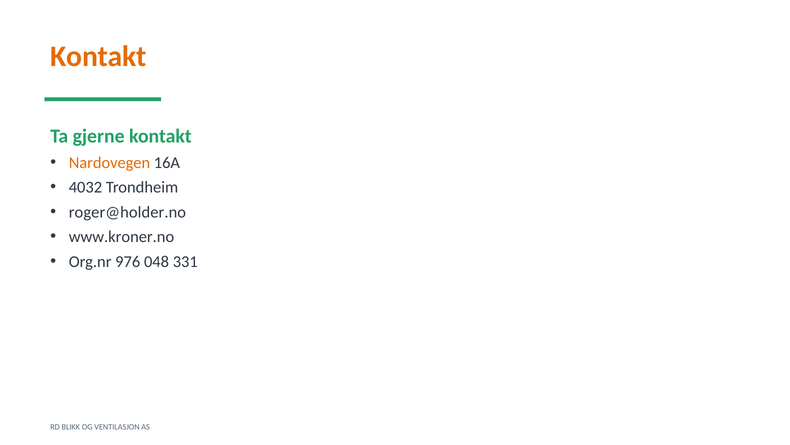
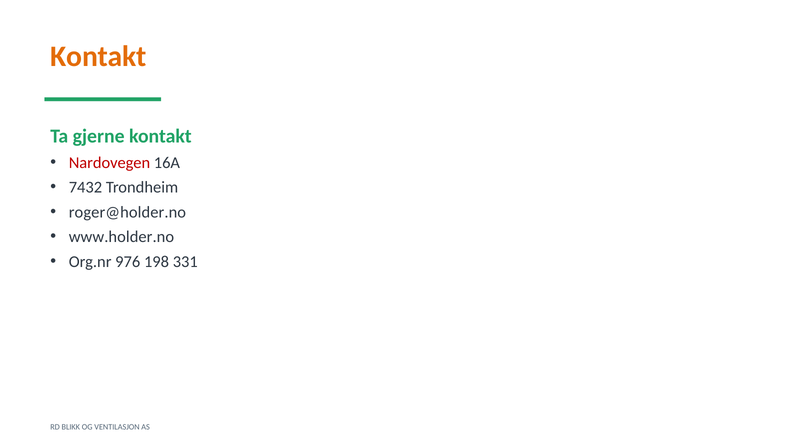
Nardovegen colour: orange -> red
4032: 4032 -> 7432
www.kroner.no: www.kroner.no -> www.holder.no
048: 048 -> 198
